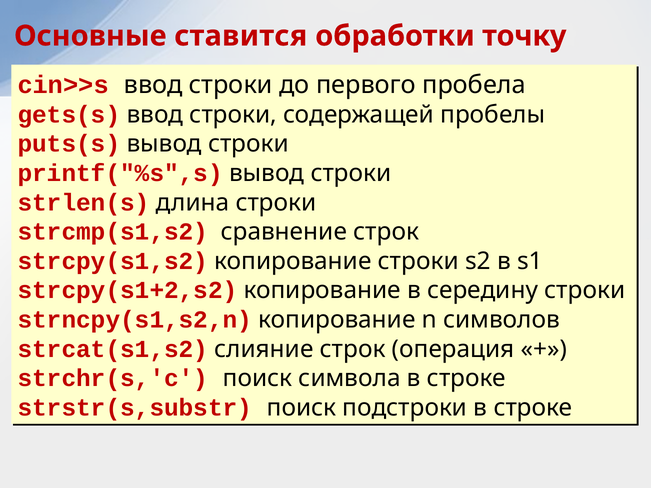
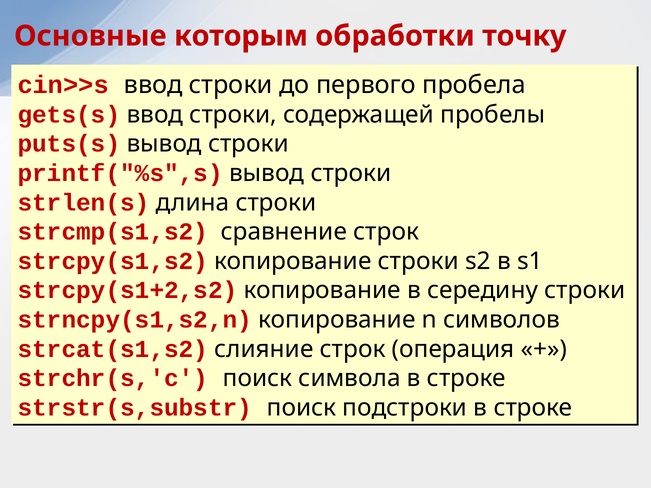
ставится: ставится -> которым
